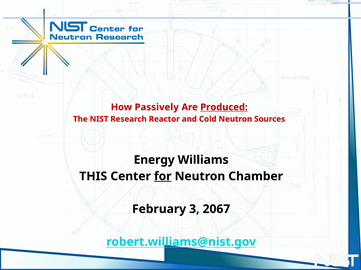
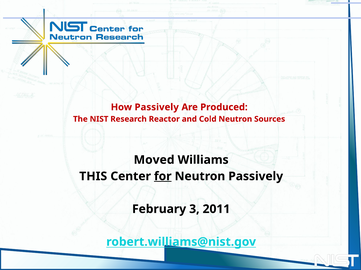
Produced underline: present -> none
Energy: Energy -> Moved
Neutron Chamber: Chamber -> Passively
2067: 2067 -> 2011
